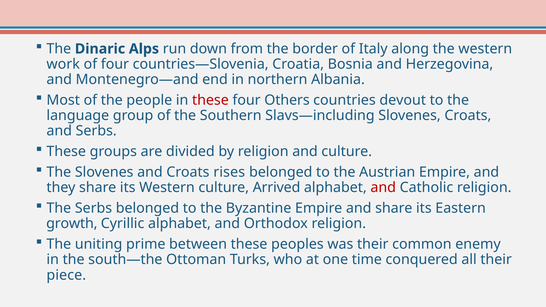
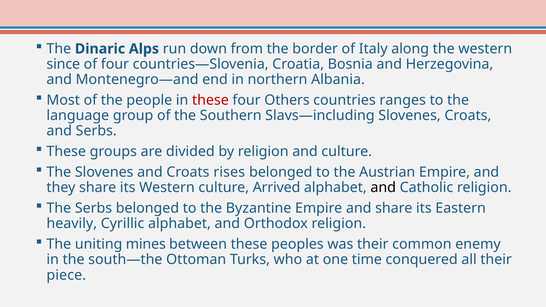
work: work -> since
devout: devout -> ranges
and at (383, 188) colour: red -> black
growth: growth -> heavily
prime: prime -> mines
